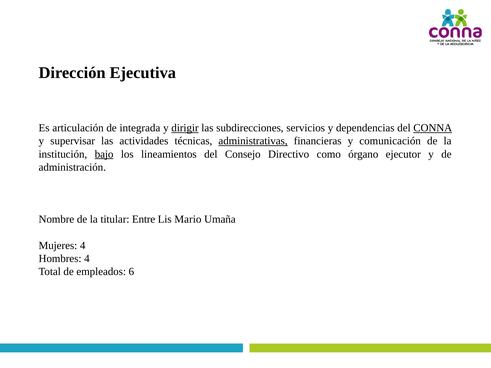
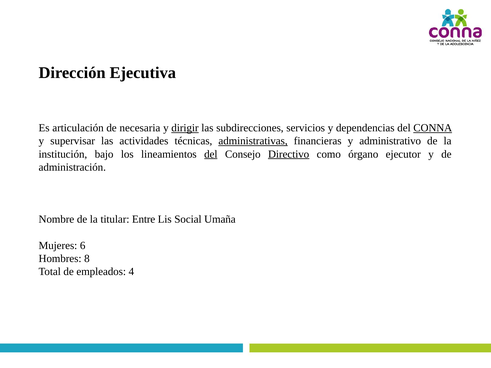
integrada: integrada -> necesaria
comunicación: comunicación -> administrativo
bajo underline: present -> none
del at (211, 154) underline: none -> present
Directivo underline: none -> present
Mario: Mario -> Social
Mujeres 4: 4 -> 6
Hombres 4: 4 -> 8
6: 6 -> 4
